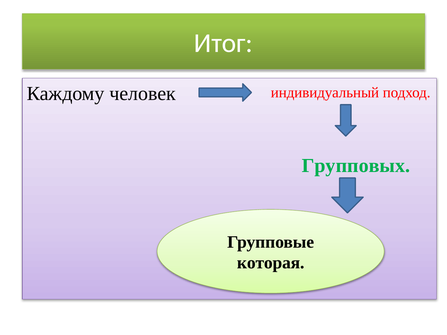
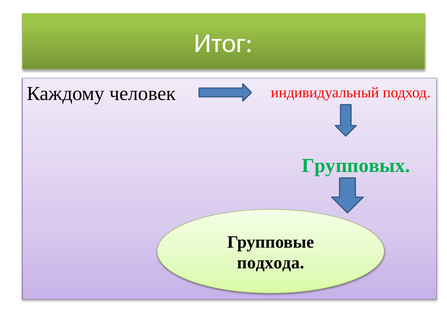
которая: которая -> подхода
